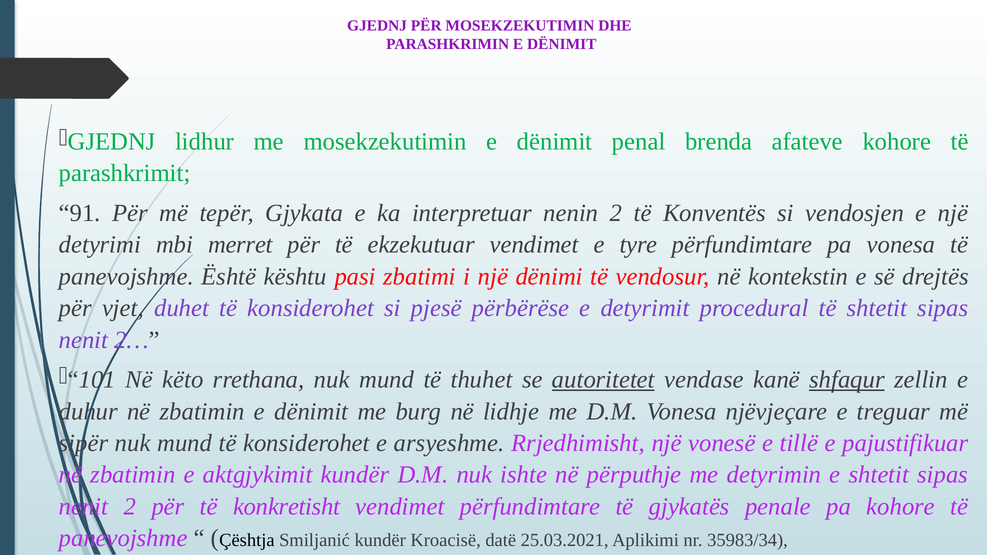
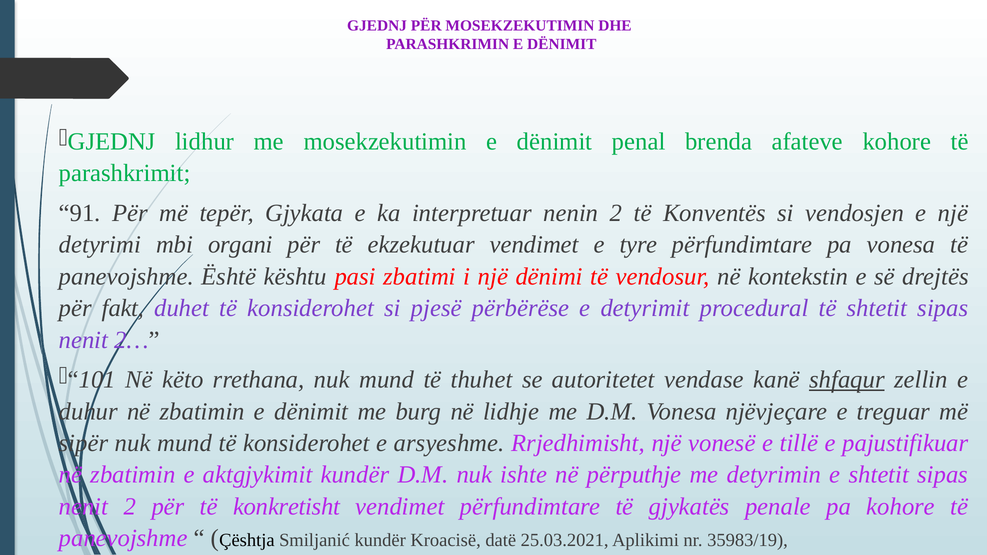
merret: merret -> organi
vjet: vjet -> fakt
autoritetet underline: present -> none
35983/34: 35983/34 -> 35983/19
